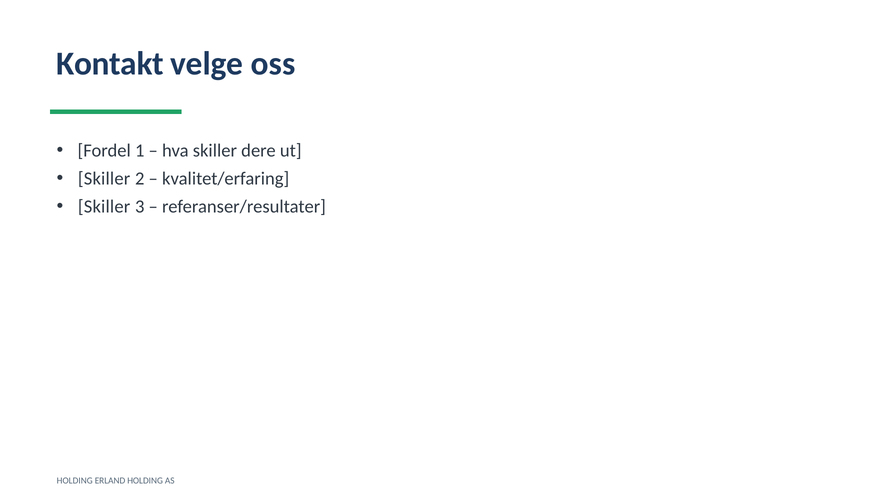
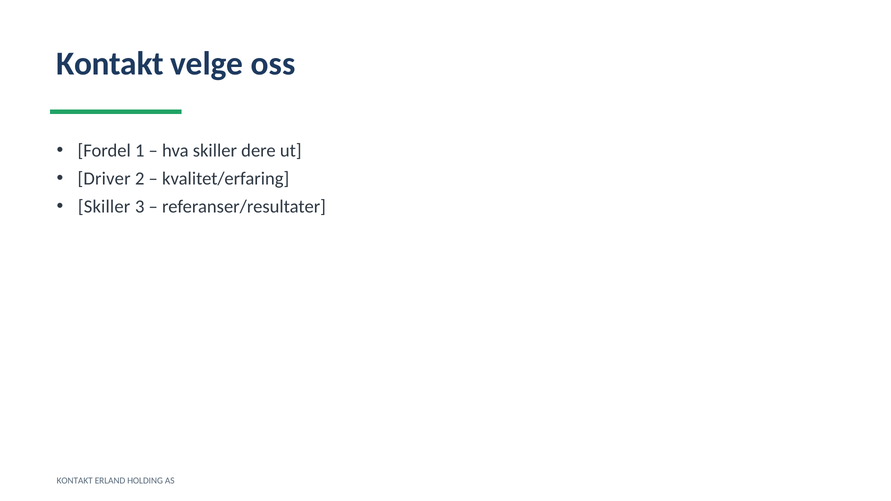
Skiller at (104, 179): Skiller -> Driver
HOLDING at (75, 481): HOLDING -> KONTAKT
